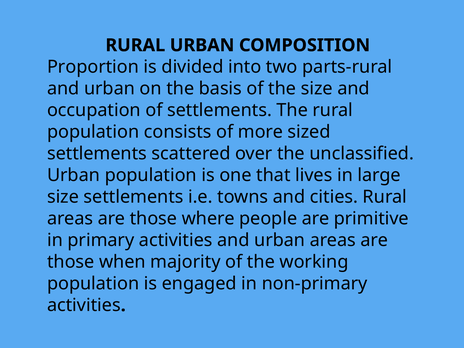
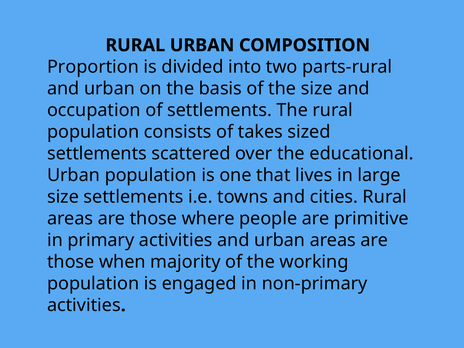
more: more -> takes
unclassified: unclassified -> educational
